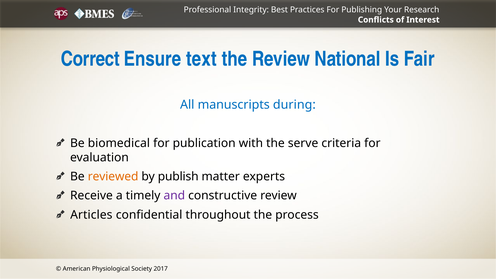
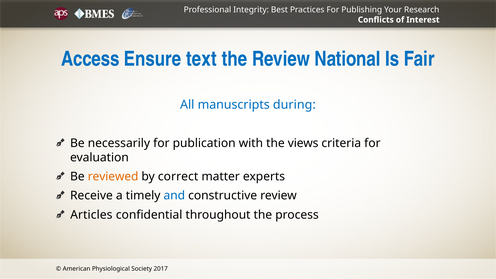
Correct: Correct -> Access
biomedical: biomedical -> necessarily
serve: serve -> views
publish: publish -> correct
and colour: purple -> blue
